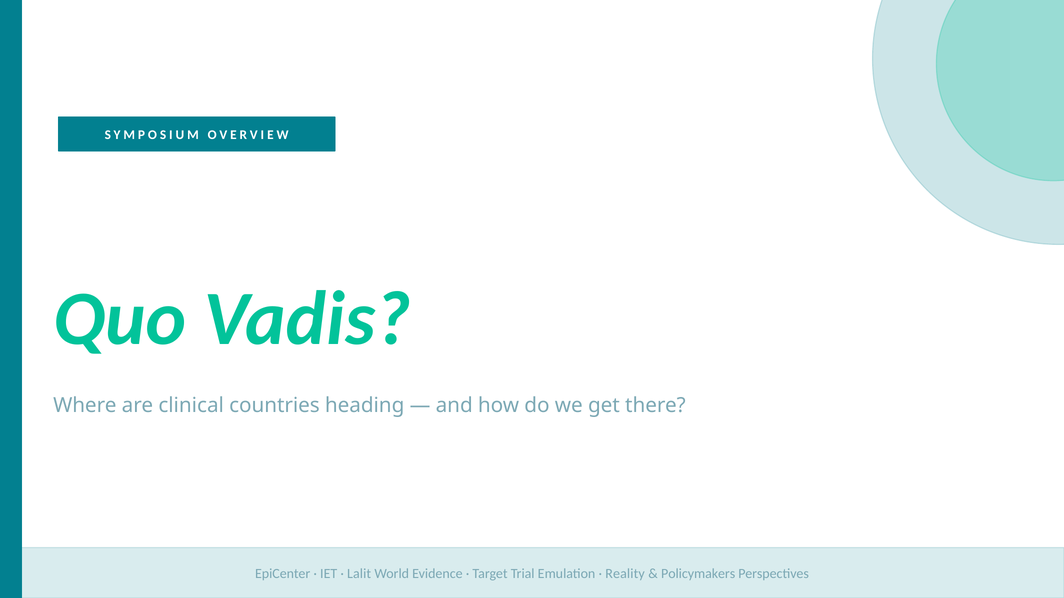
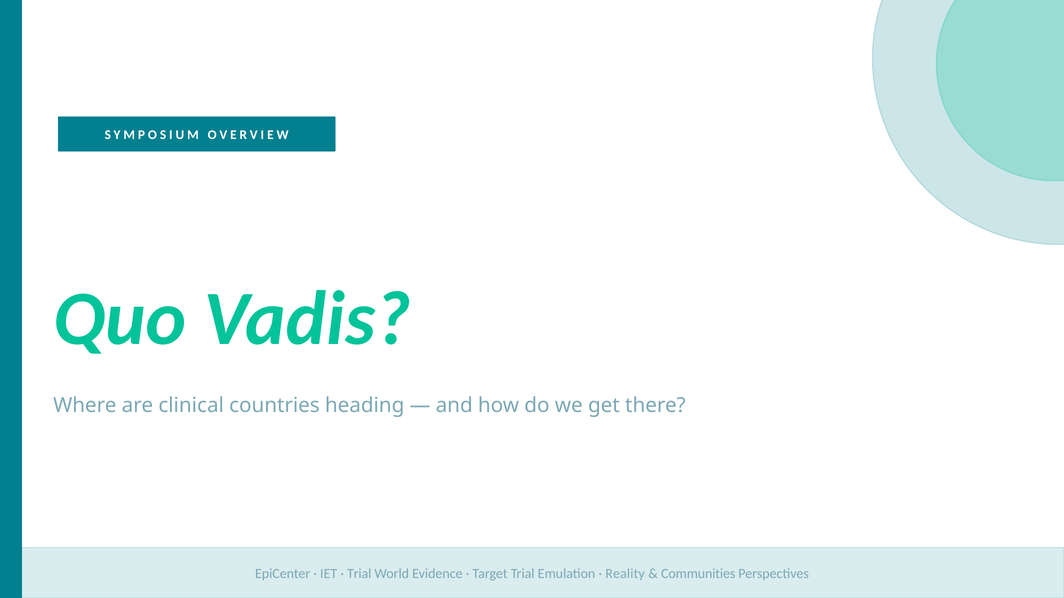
Lalit at (359, 574): Lalit -> Trial
Policymakers: Policymakers -> Communities
